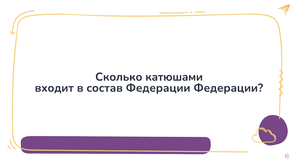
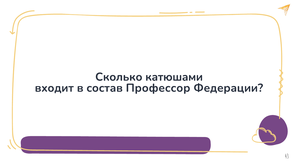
состав Федерации: Федерации -> Профессор
